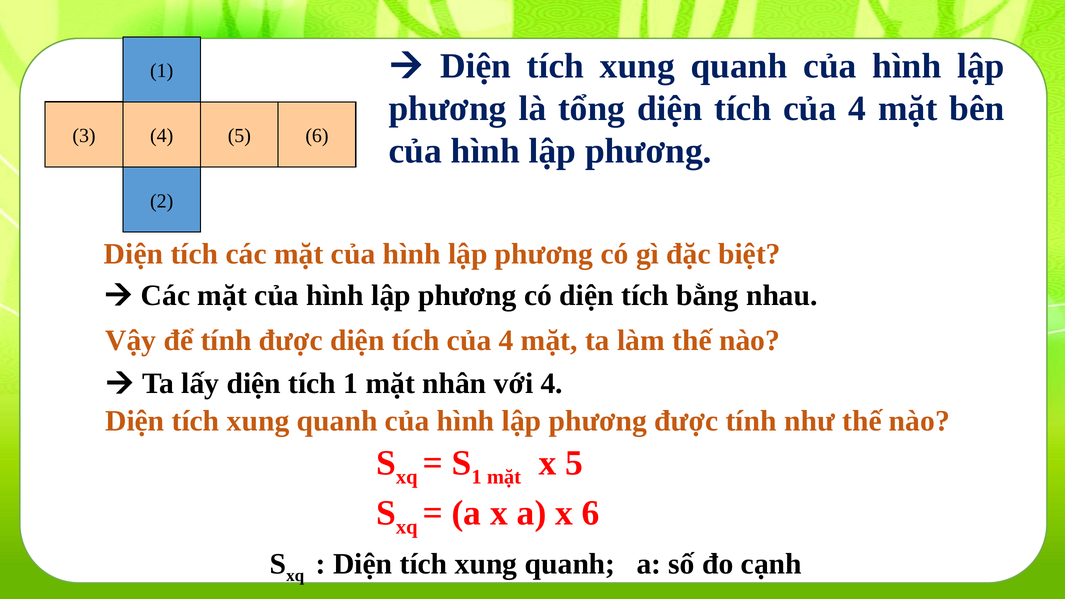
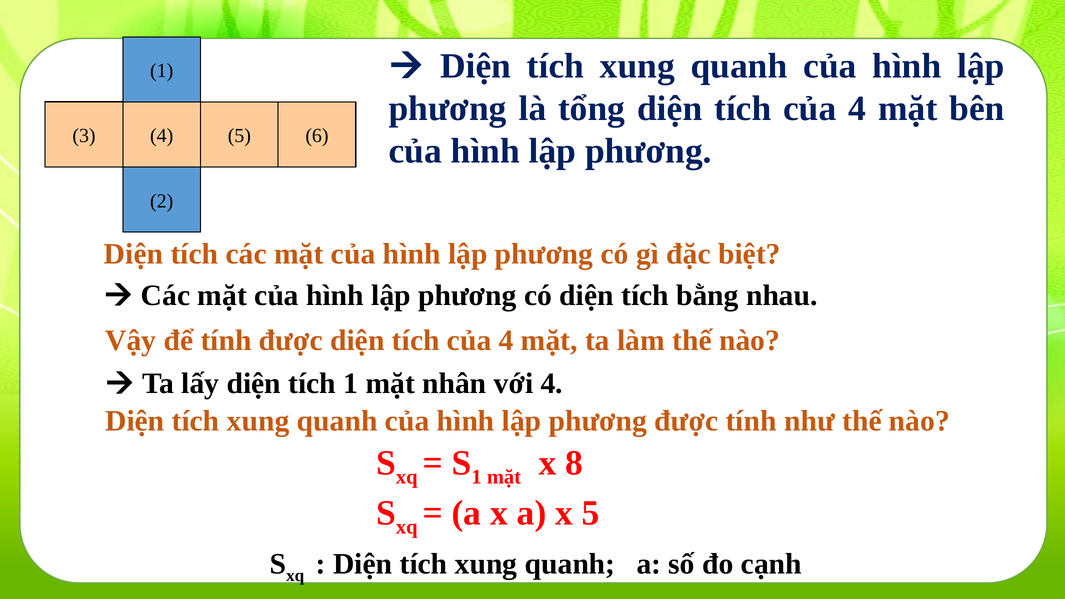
x 5: 5 -> 8
x 6: 6 -> 5
